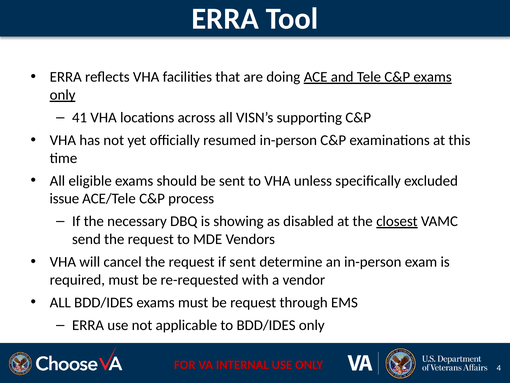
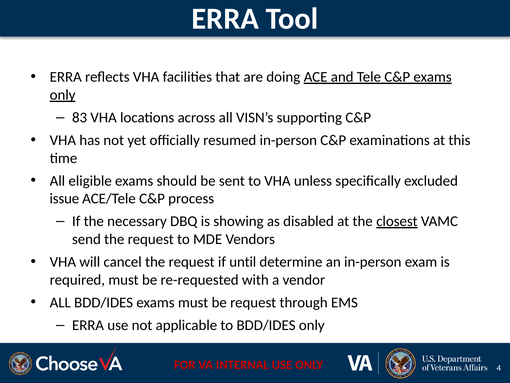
41: 41 -> 83
if sent: sent -> until
